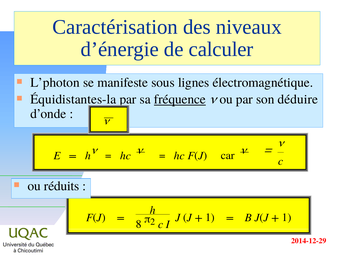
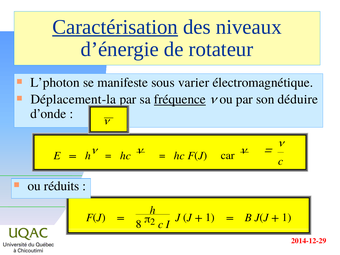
Caractérisation underline: none -> present
calculer: calculer -> rotateur
lignes: lignes -> varier
Équidistantes-la: Équidistantes-la -> Déplacement-la
